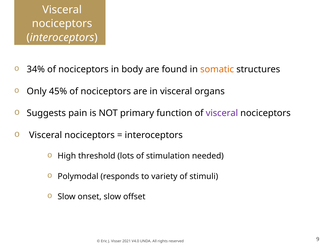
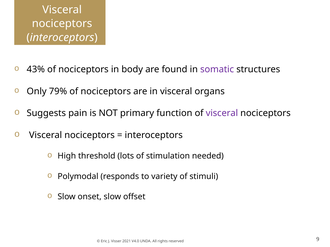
34%: 34% -> 43%
somatic colour: orange -> purple
45%: 45% -> 79%
